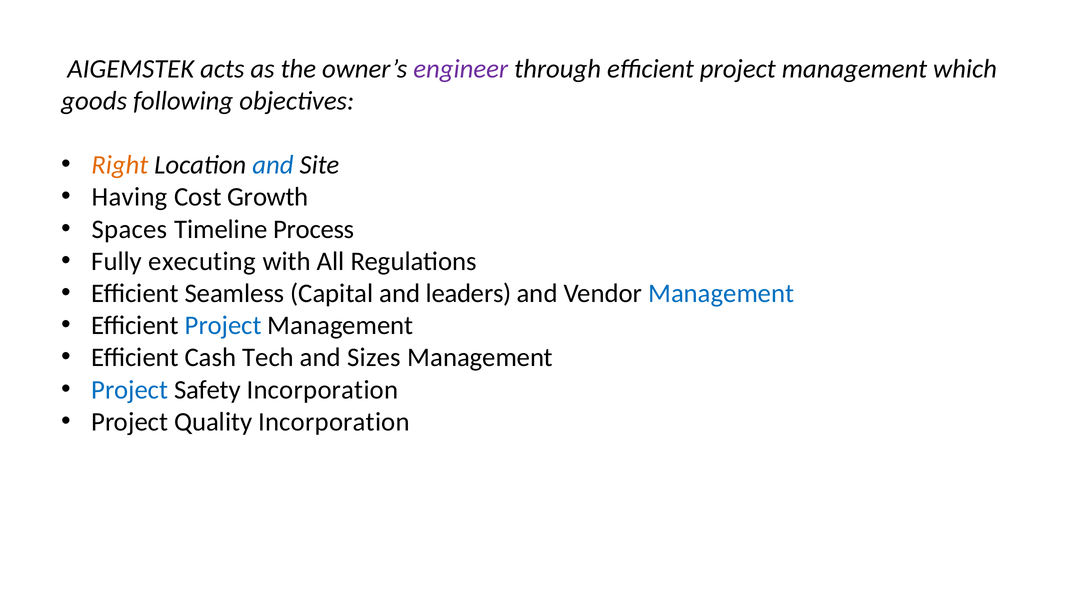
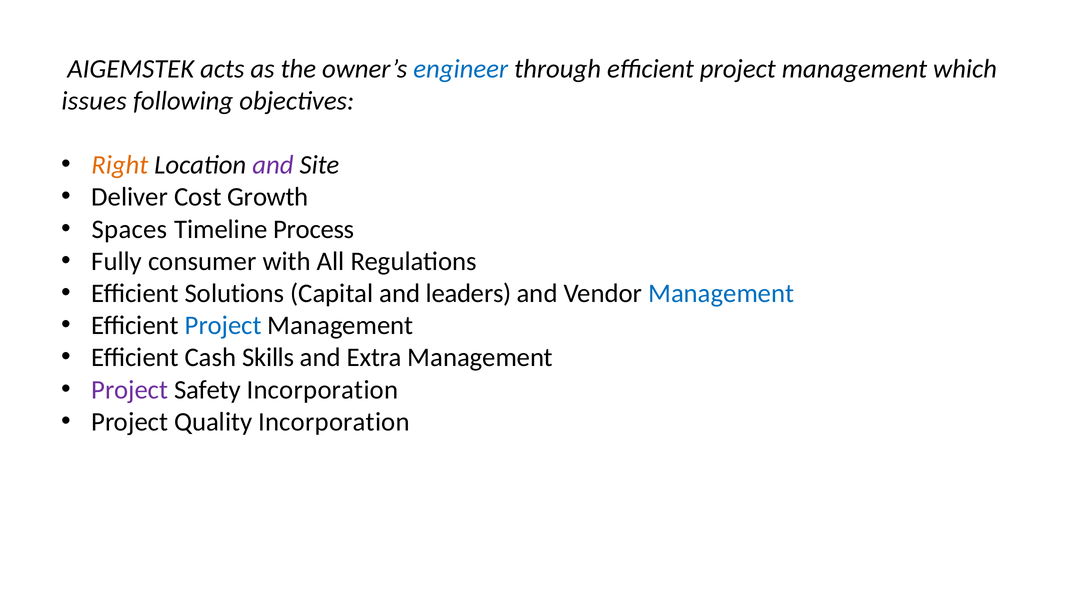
engineer colour: purple -> blue
goods: goods -> issues
and at (273, 165) colour: blue -> purple
Having: Having -> Deliver
executing: executing -> consumer
Seamless: Seamless -> Solutions
Tech: Tech -> Skills
Sizes: Sizes -> Extra
Project at (130, 390) colour: blue -> purple
